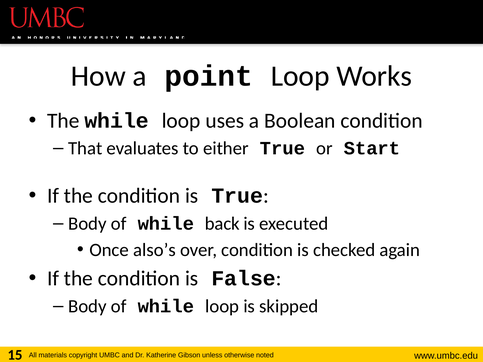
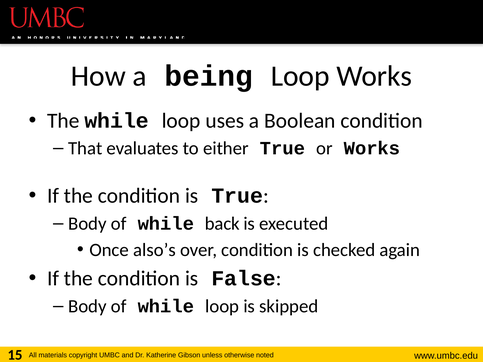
point: point -> being
or Start: Start -> Works
